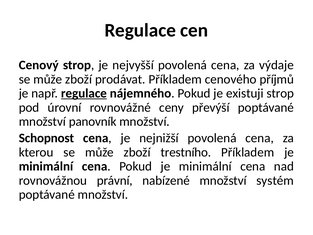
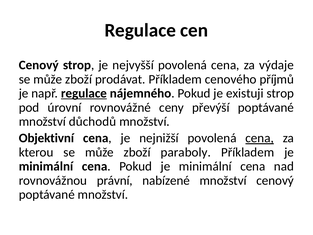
panovník: panovník -> důchodů
Schopnost: Schopnost -> Objektivní
cena at (260, 138) underline: none -> present
trestního: trestního -> paraboly
množství systém: systém -> cenový
